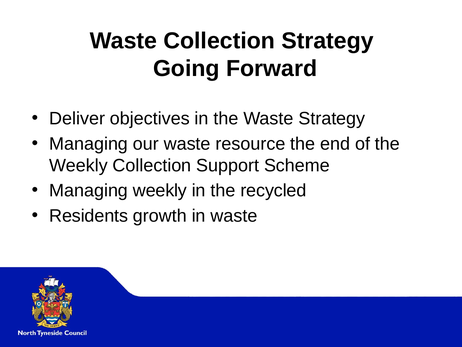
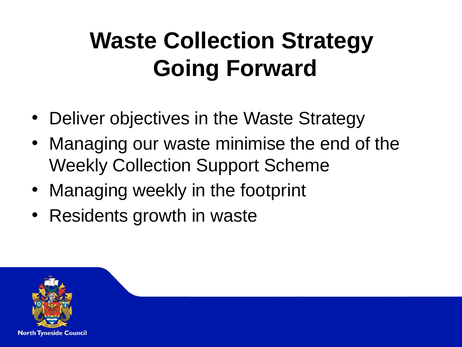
resource: resource -> minimise
recycled: recycled -> footprint
